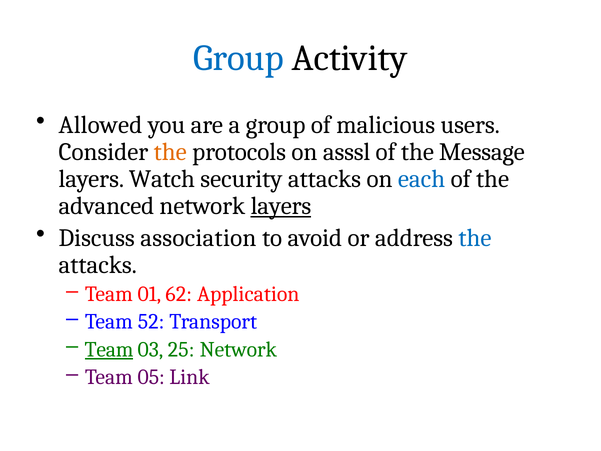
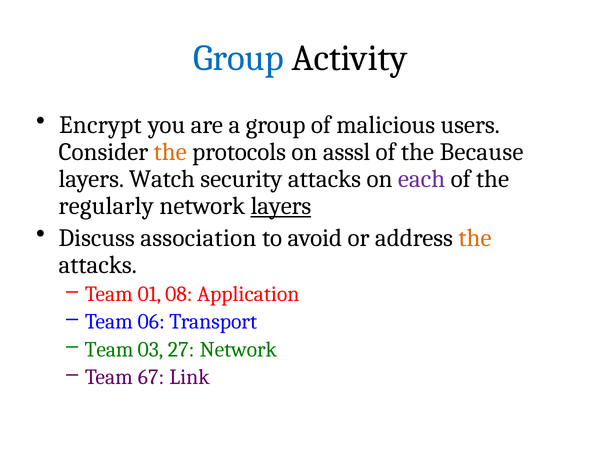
Allowed: Allowed -> Encrypt
Message: Message -> Because
each colour: blue -> purple
advanced: advanced -> regularly
the at (475, 238) colour: blue -> orange
62: 62 -> 08
52: 52 -> 06
Team at (109, 349) underline: present -> none
25: 25 -> 27
05: 05 -> 67
